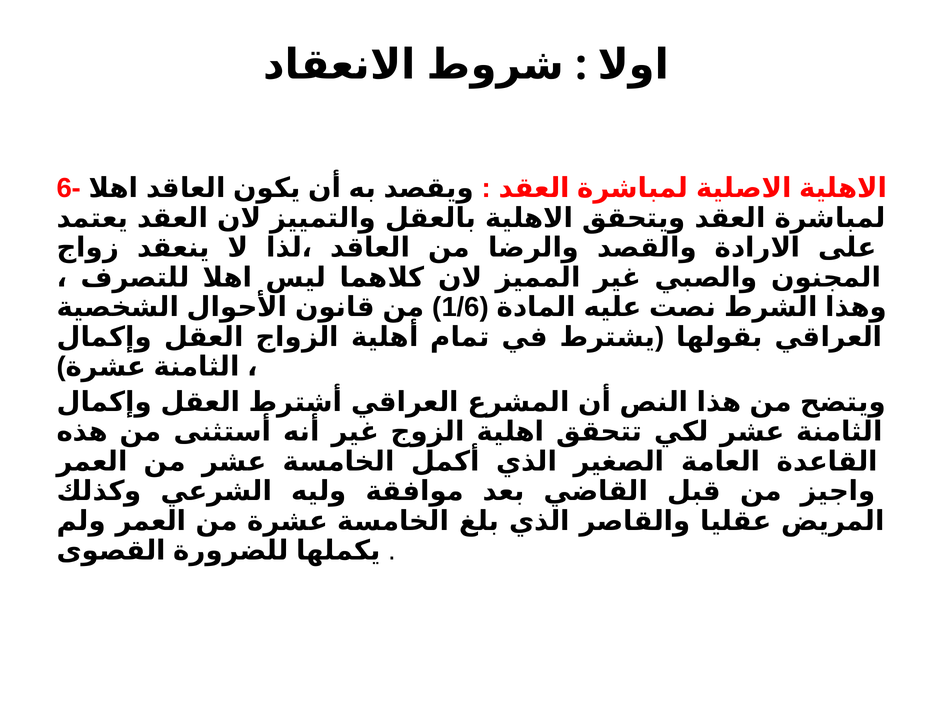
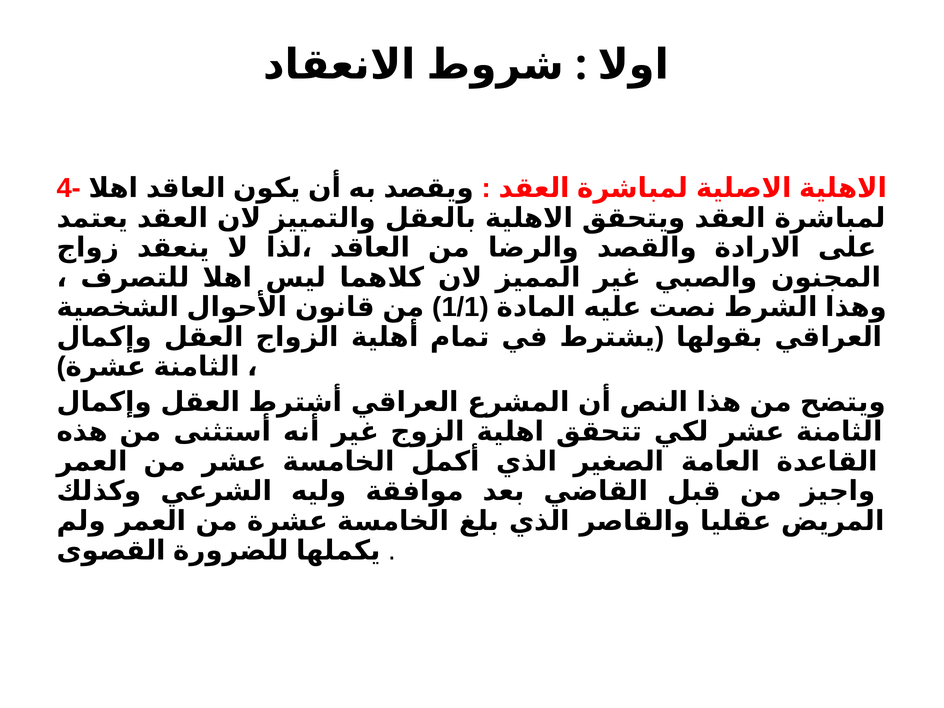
6-: 6- -> 4-
1/6: 1/6 -> 1/1
